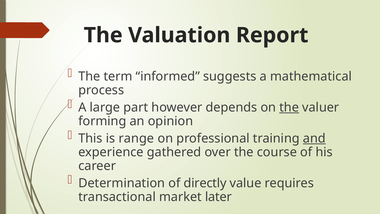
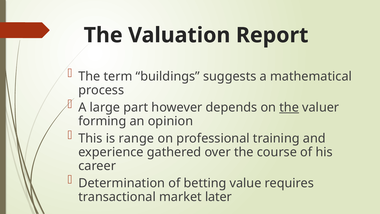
informed: informed -> buildings
and underline: present -> none
directly: directly -> betting
